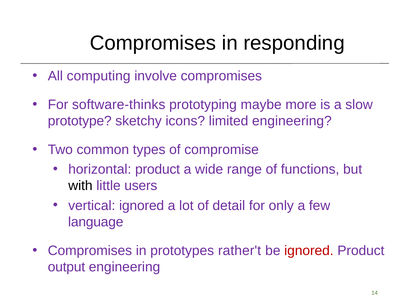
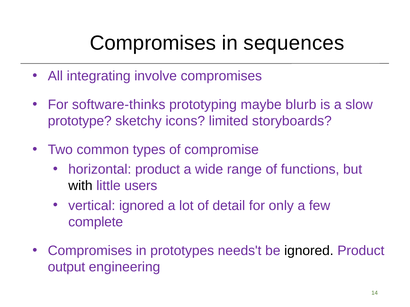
responding: responding -> sequences
computing: computing -> integrating
more: more -> blurb
limited engineering: engineering -> storyboards
language: language -> complete
rather't: rather't -> needs't
ignored at (309, 251) colour: red -> black
